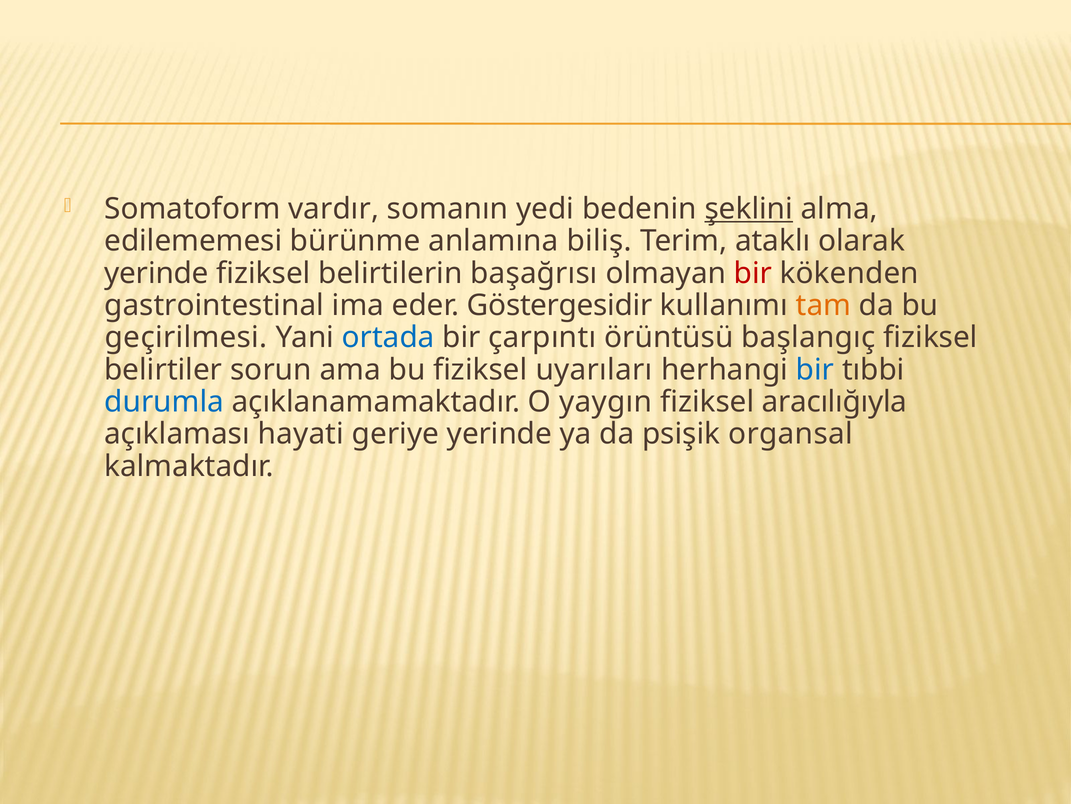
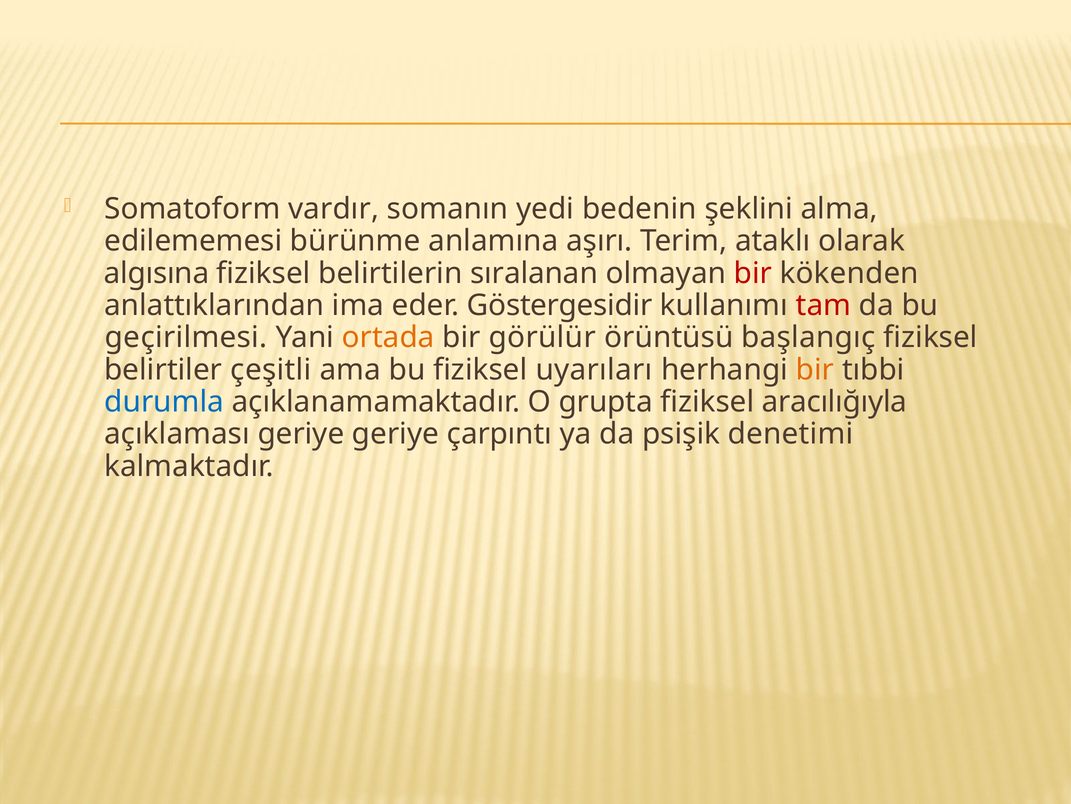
şeklini underline: present -> none
biliş: biliş -> aşırı
yerinde at (156, 273): yerinde -> algısına
başağrısı: başağrısı -> sıralanan
gastrointestinal: gastrointestinal -> anlattıklarından
tam colour: orange -> red
ortada colour: blue -> orange
çarpıntı: çarpıntı -> görülür
sorun: sorun -> çeşitli
bir at (815, 369) colour: blue -> orange
yaygın: yaygın -> grupta
açıklaması hayati: hayati -> geriye
geriye yerinde: yerinde -> çarpıntı
organsal: organsal -> denetimi
